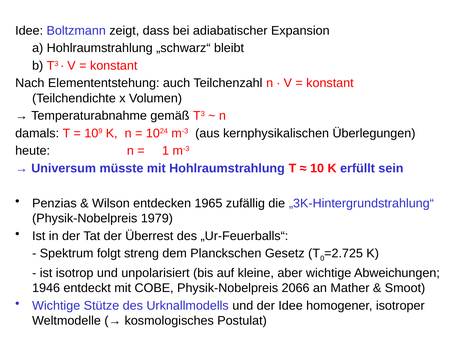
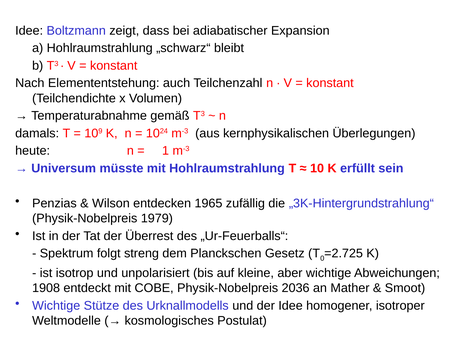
1946: 1946 -> 1908
2066: 2066 -> 2036
